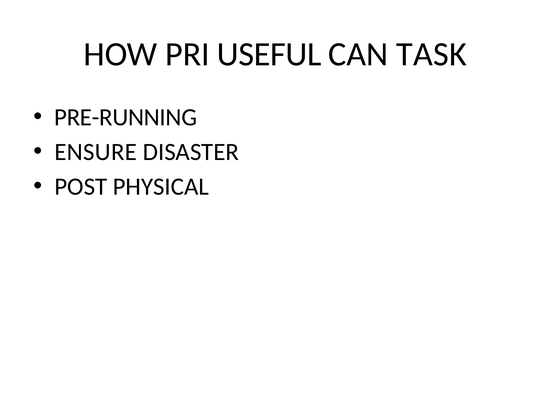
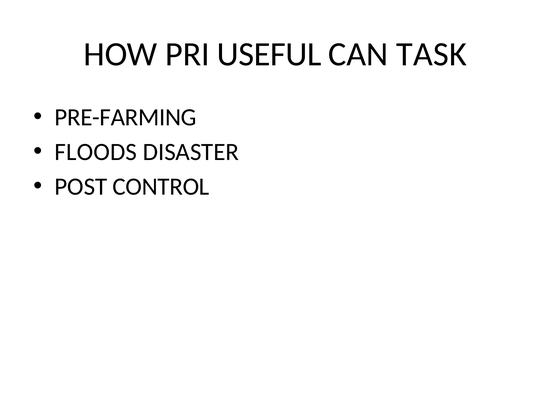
PRE-RUNNING: PRE-RUNNING -> PRE-FARMING
ENSURE: ENSURE -> FLOODS
PHYSICAL: PHYSICAL -> CONTROL
